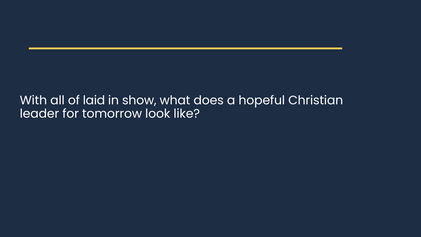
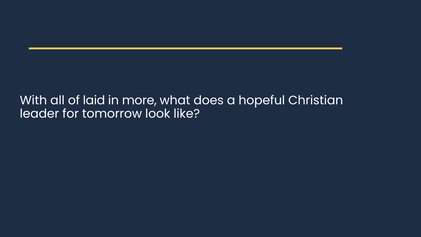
show: show -> more
